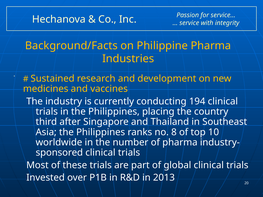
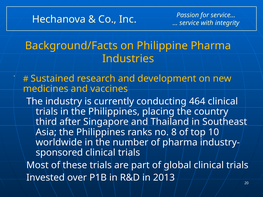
194: 194 -> 464
